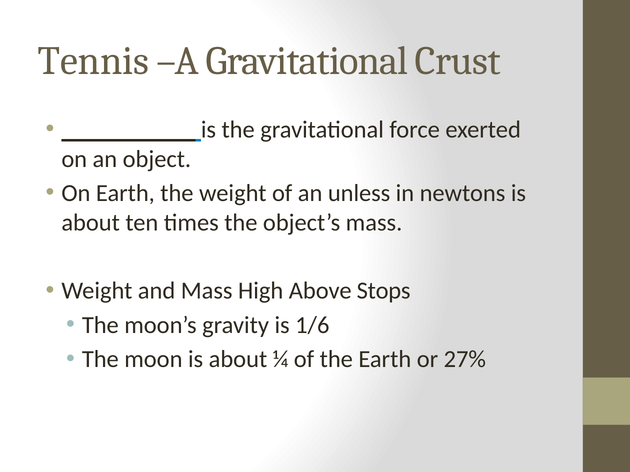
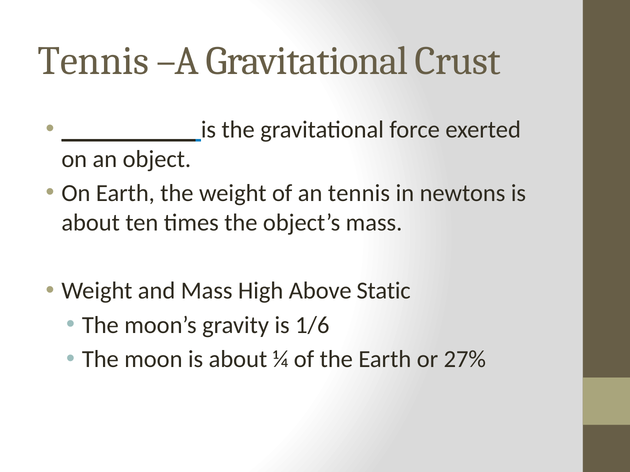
an unless: unless -> tennis
Stops: Stops -> Static
